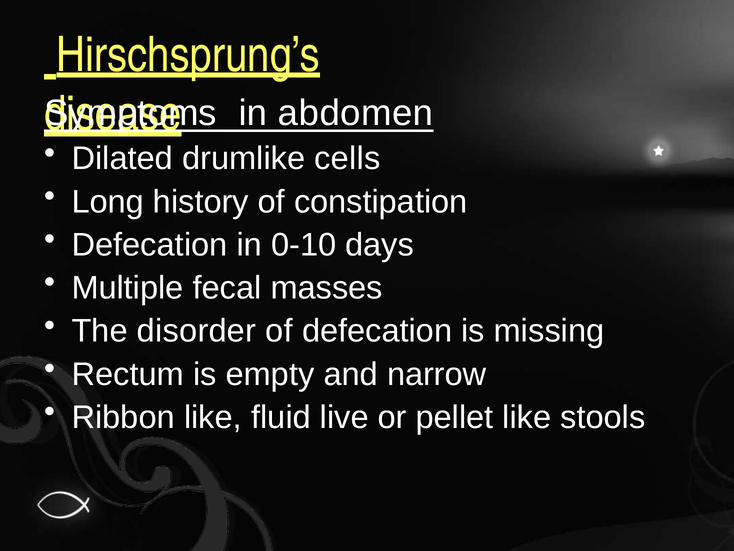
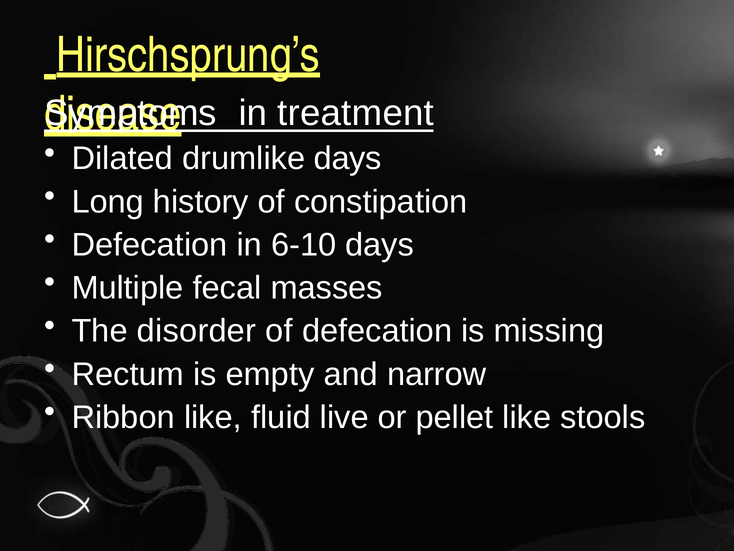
abdomen: abdomen -> treatment
drumlike cells: cells -> days
0-10: 0-10 -> 6-10
